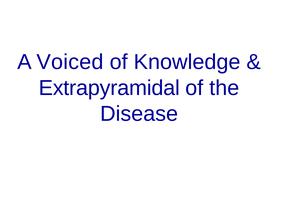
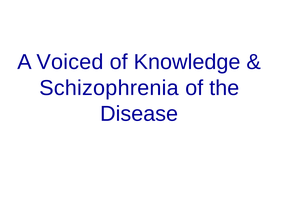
Extrapyramidal: Extrapyramidal -> Schizophrenia
